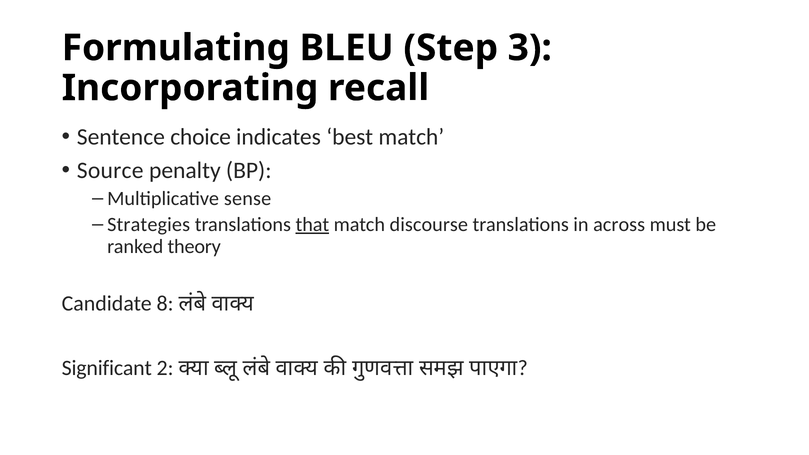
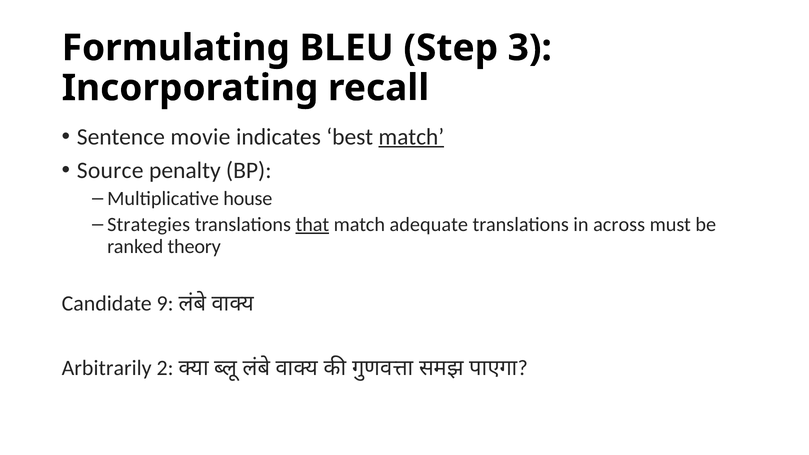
choice: choice -> movie
match at (411, 137) underline: none -> present
sense: sense -> house
discourse: discourse -> adequate
8: 8 -> 9
Significant: Significant -> Arbitrarily
